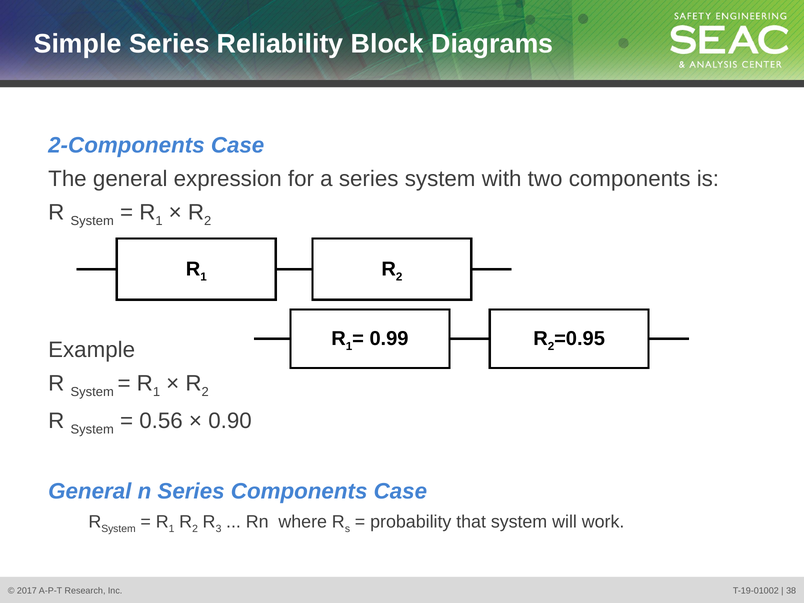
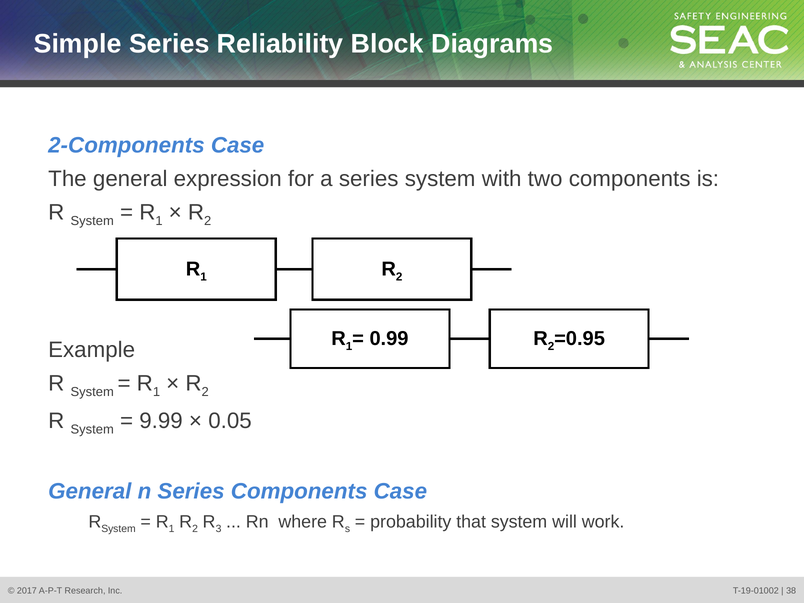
0.56: 0.56 -> 9.99
0.90: 0.90 -> 0.05
